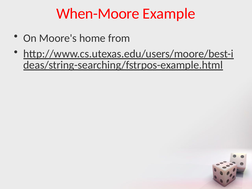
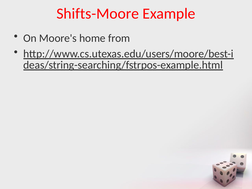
When-Moore: When-Moore -> Shifts-Moore
